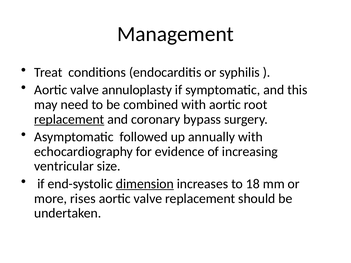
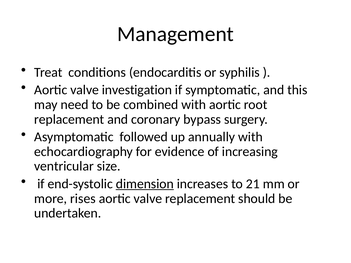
annuloplasty: annuloplasty -> investigation
replacement at (69, 119) underline: present -> none
18: 18 -> 21
